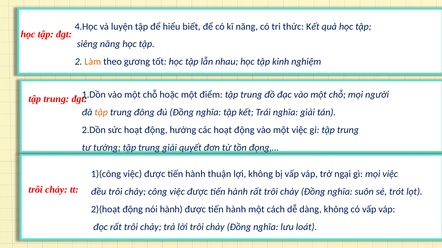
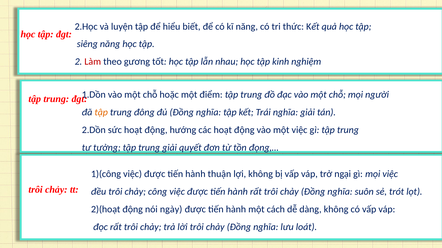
4.Học: 4.Học -> 2.Học
Làm colour: orange -> red
nói hành: hành -> ngày
